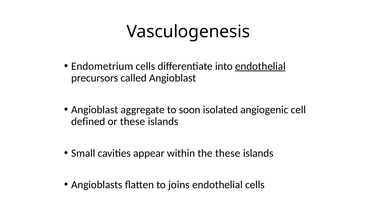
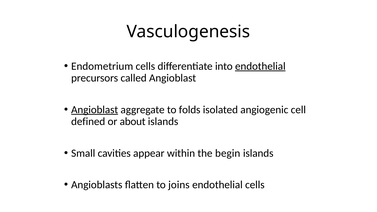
Angioblast at (95, 110) underline: none -> present
soon: soon -> folds
or these: these -> about
the these: these -> begin
